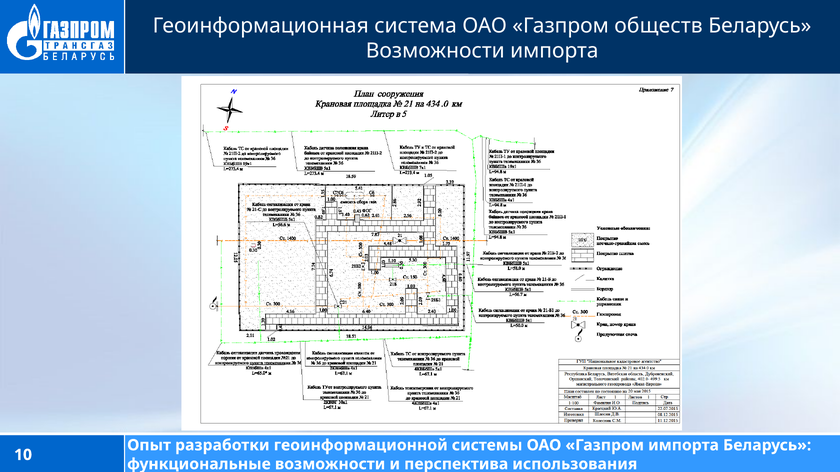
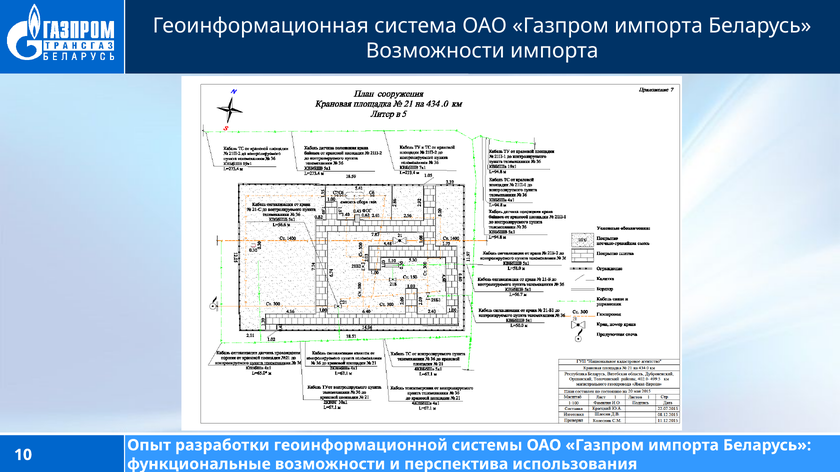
система ОАО Газпром обществ: обществ -> импорта
